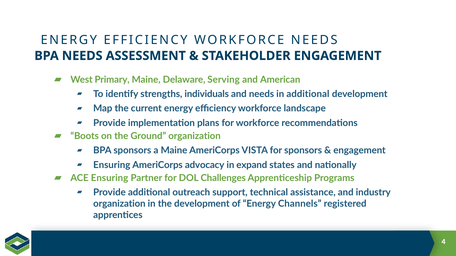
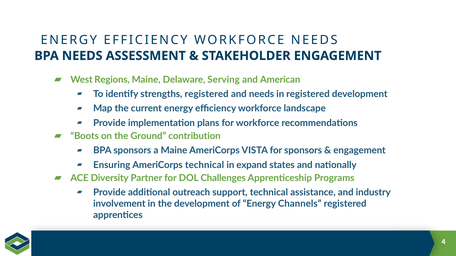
Primary: Primary -> Regions
strengths individuals: individuals -> registered
in additional: additional -> registered
Ground organization: organization -> contribution
AmeriCorps advocacy: advocacy -> technical
ACE Ensuring: Ensuring -> Diversity
organization at (119, 204): organization -> involvement
